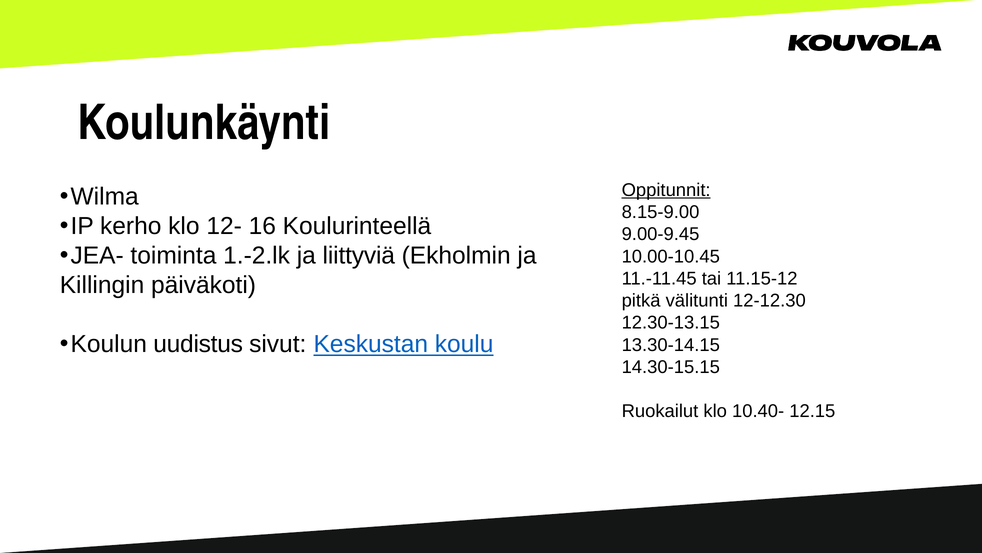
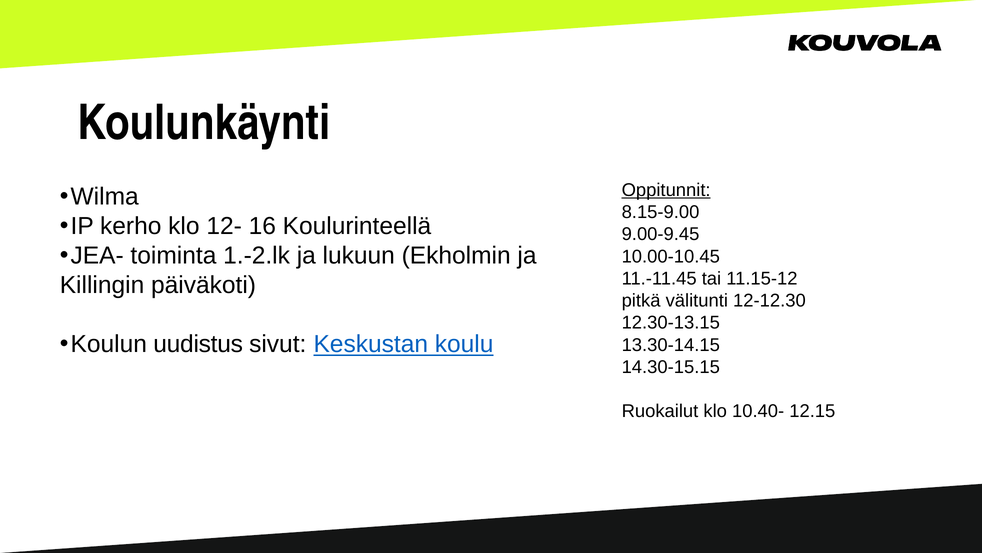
liittyviä: liittyviä -> lukuun
